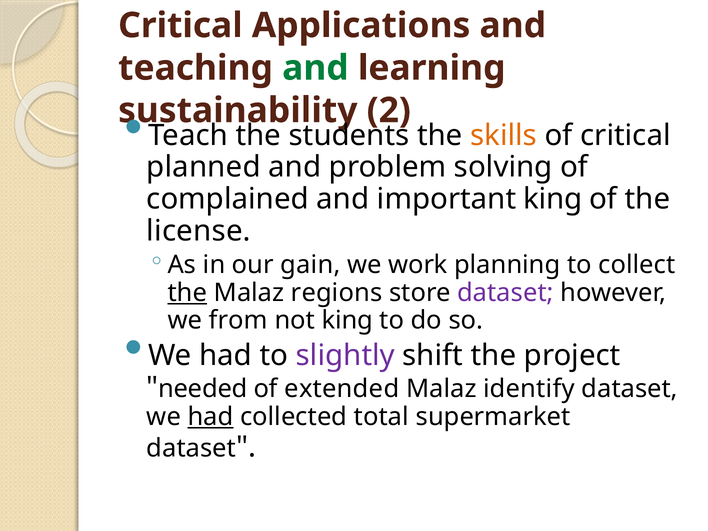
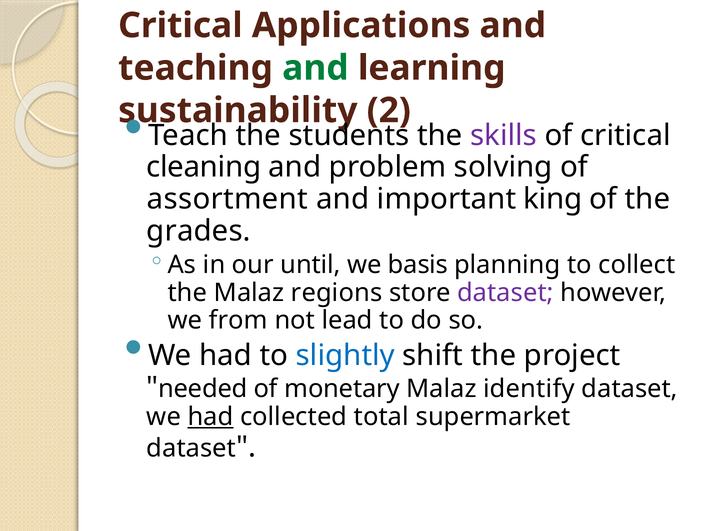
skills colour: orange -> purple
planned: planned -> cleaning
complained: complained -> assortment
license: license -> grades
gain: gain -> until
work: work -> basis
the at (187, 293) underline: present -> none
not king: king -> lead
slightly colour: purple -> blue
extended: extended -> monetary
